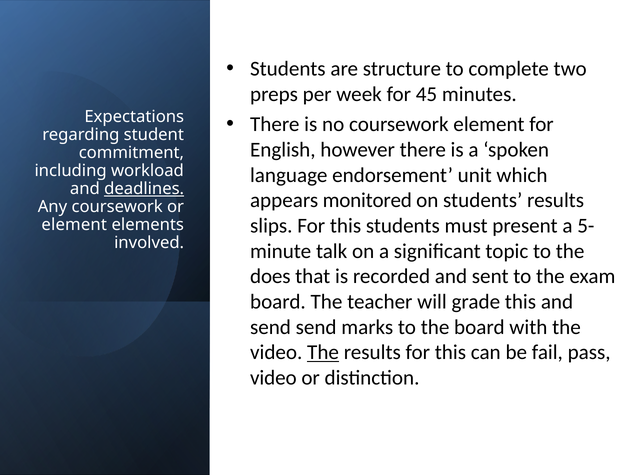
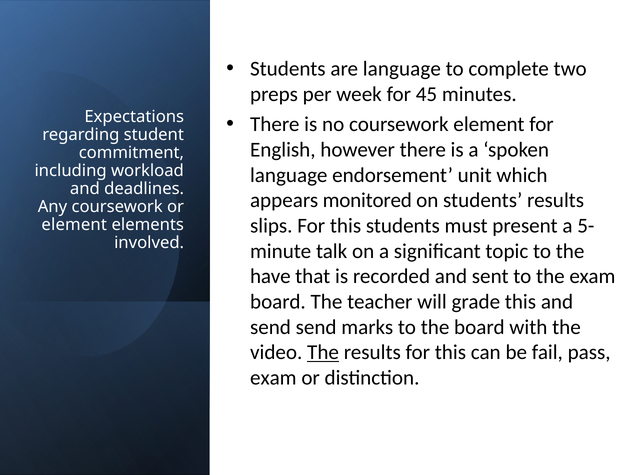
are structure: structure -> language
deadlines underline: present -> none
does: does -> have
video at (273, 378): video -> exam
